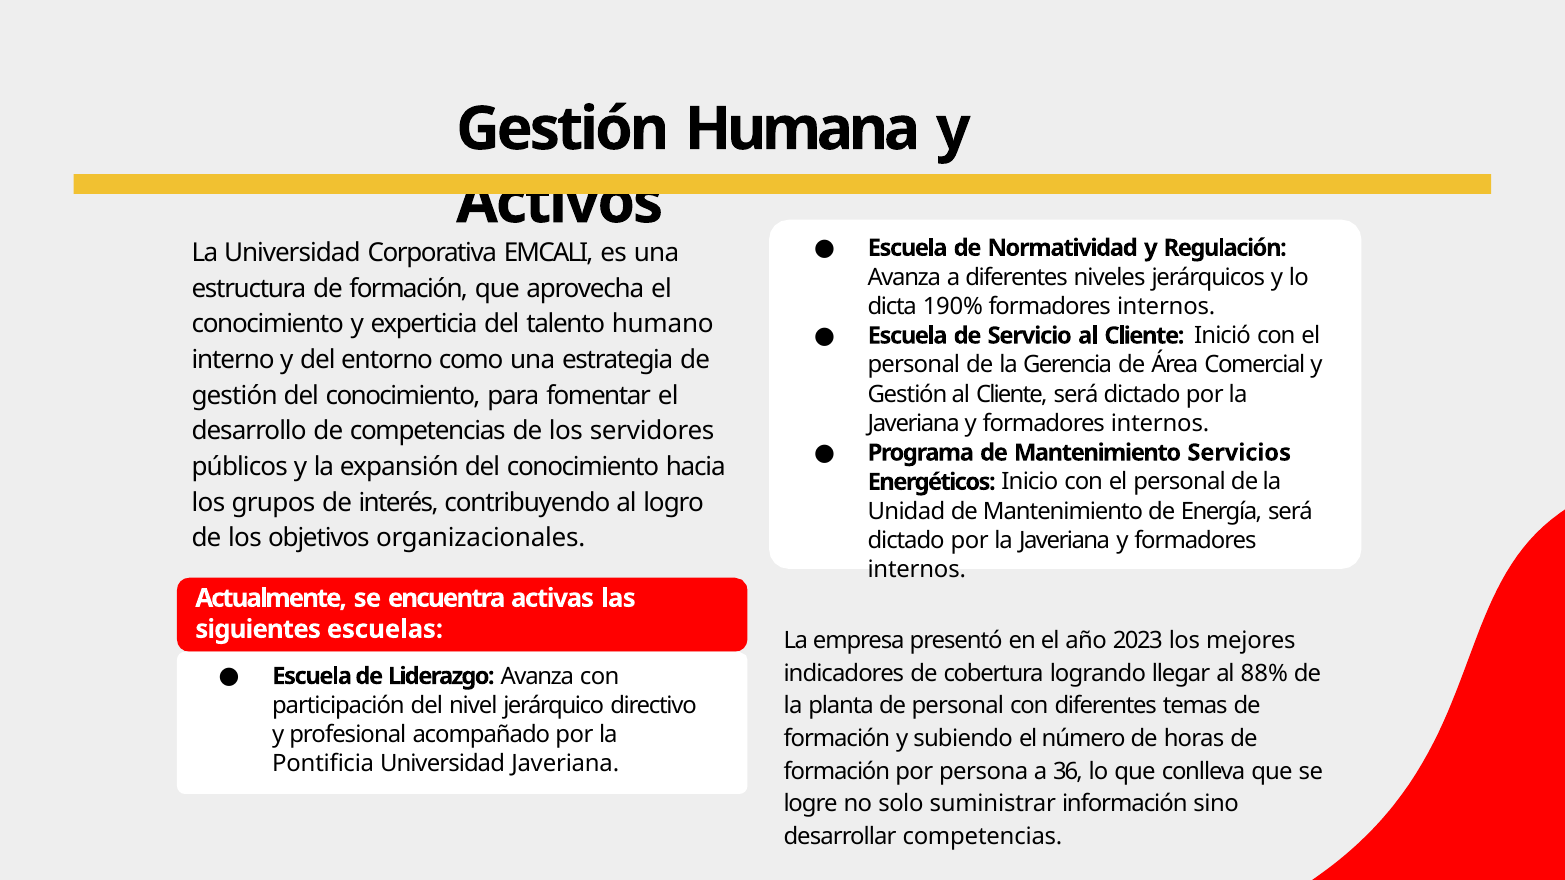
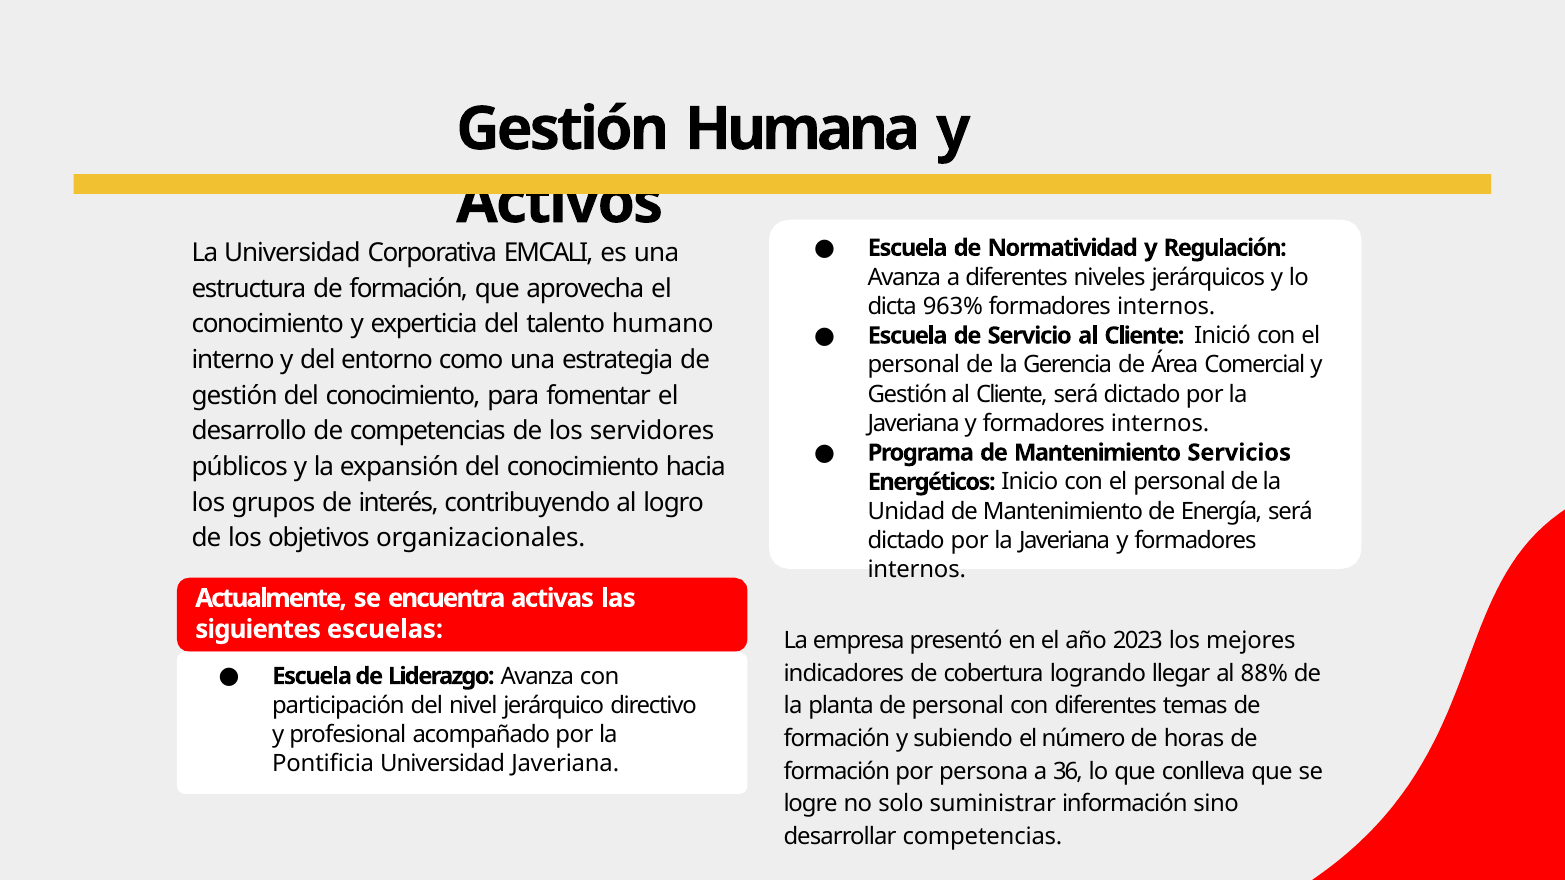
190%: 190% -> 963%
